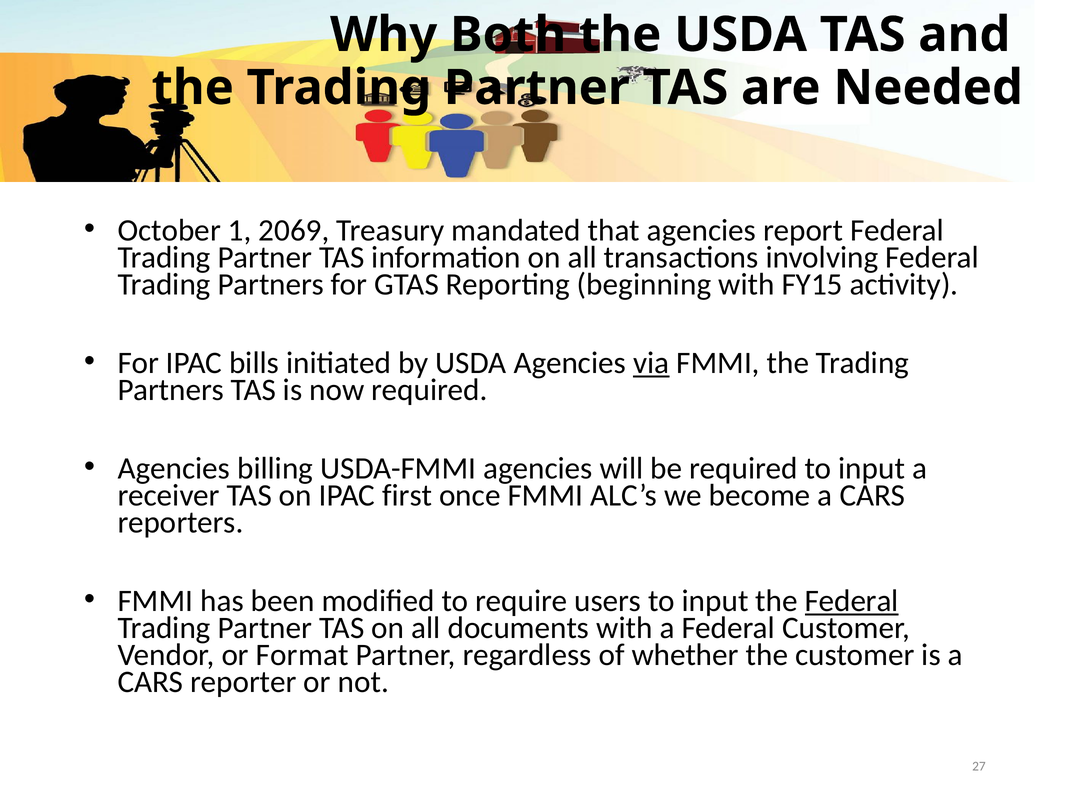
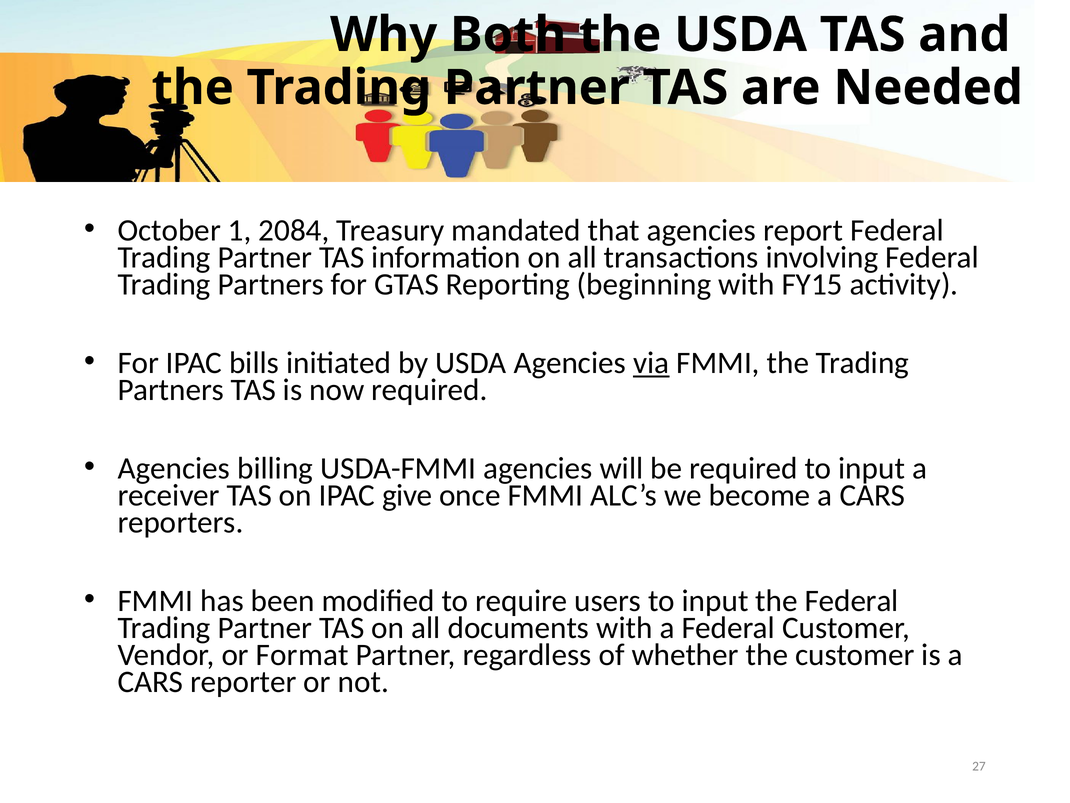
2069: 2069 -> 2084
first: first -> give
Federal at (852, 601) underline: present -> none
